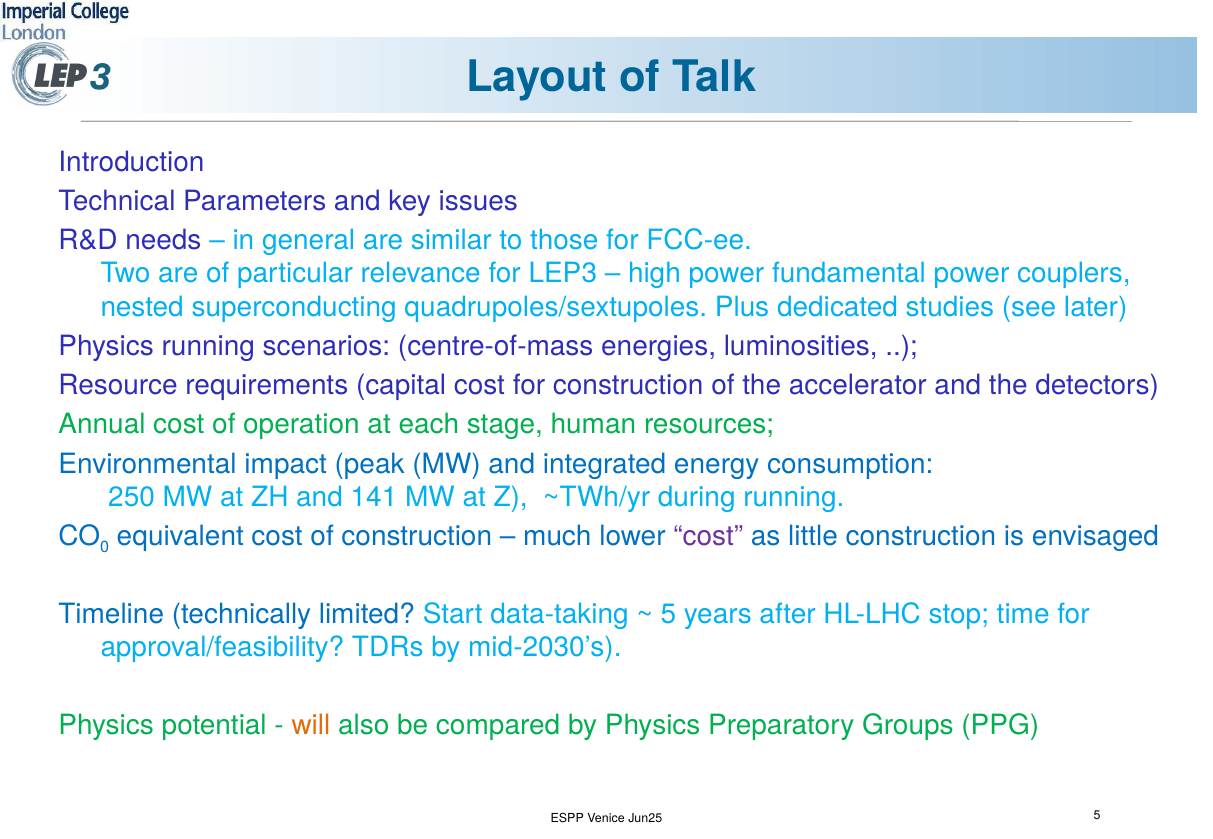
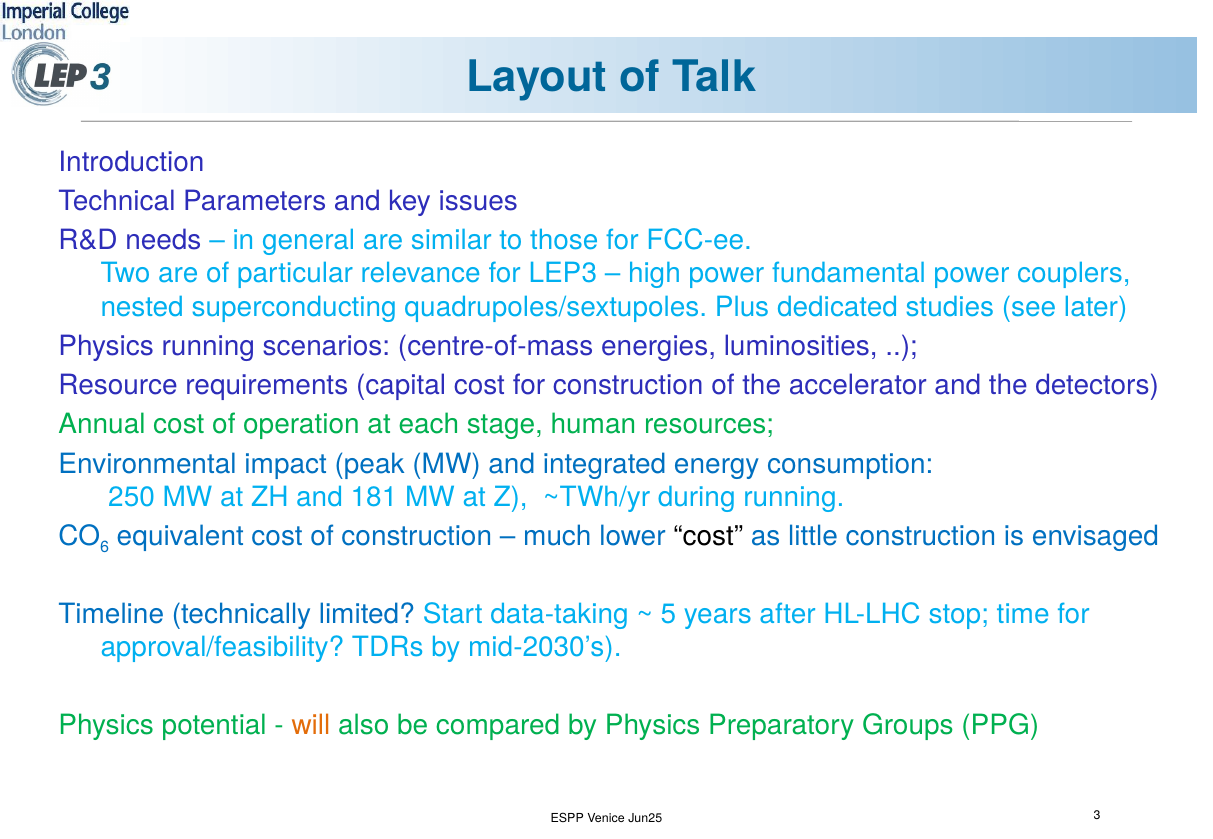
141: 141 -> 181
0: 0 -> 6
cost at (708, 537) colour: purple -> black
Jun25 5: 5 -> 3
